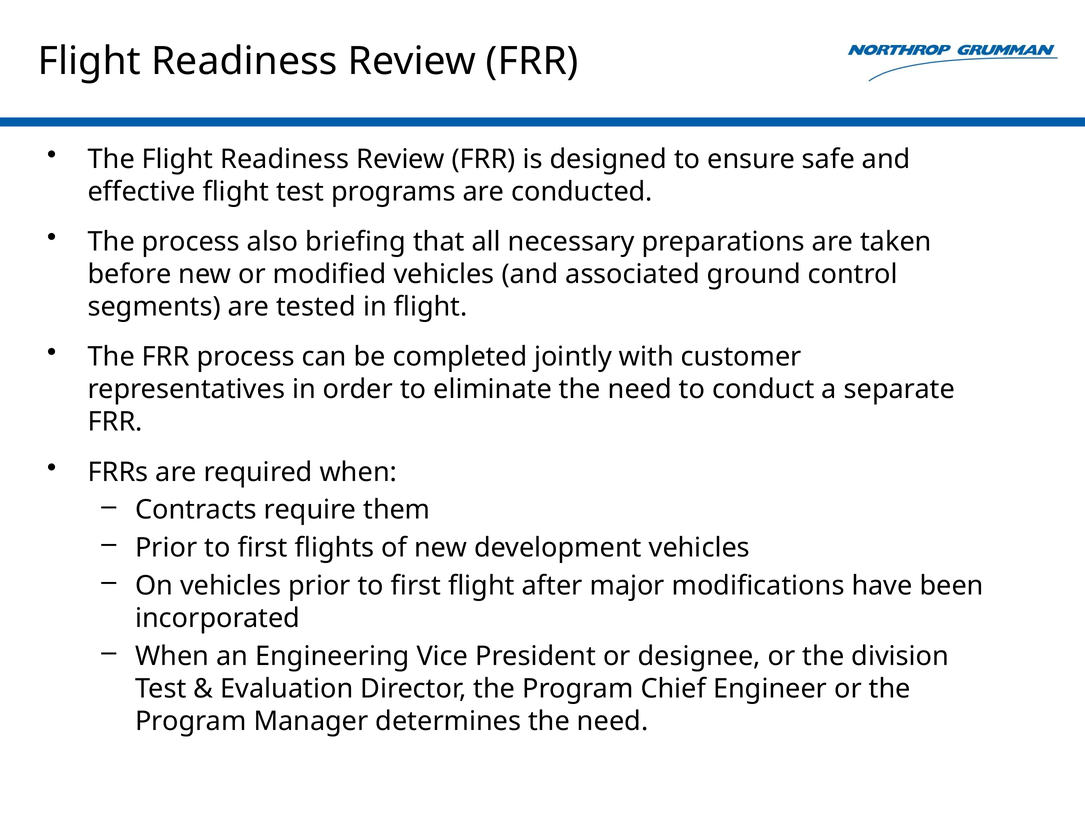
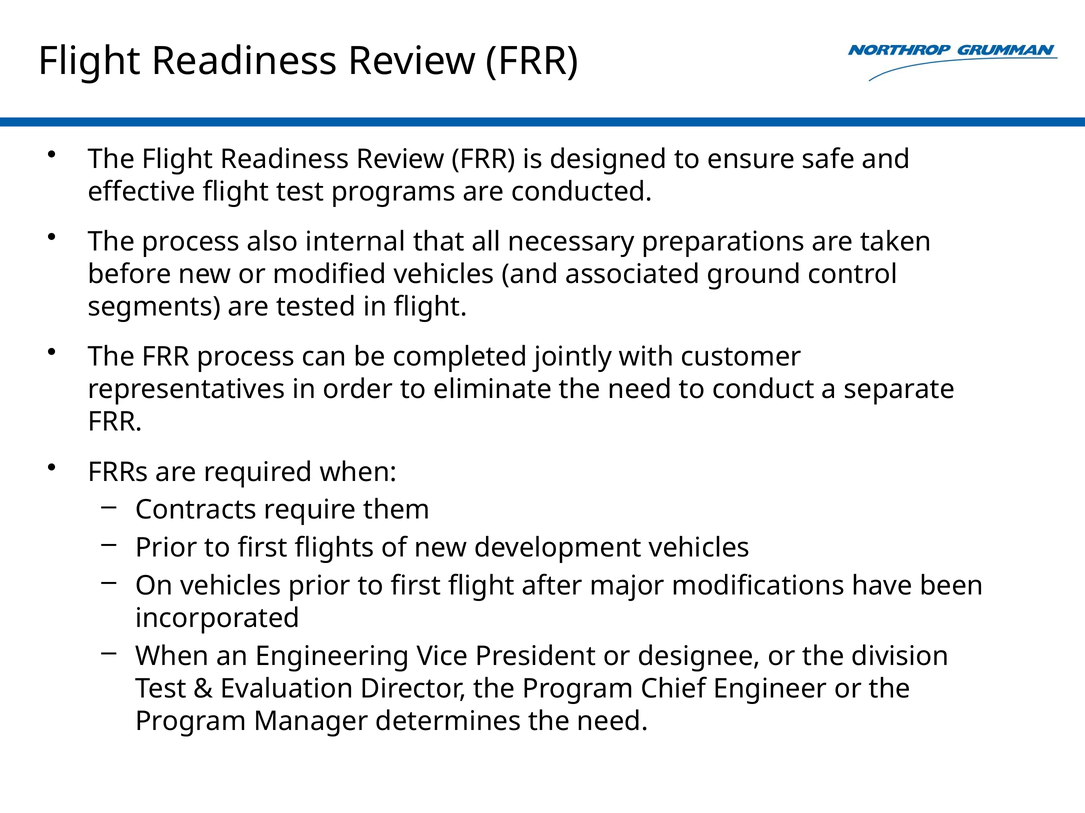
briefing: briefing -> internal
